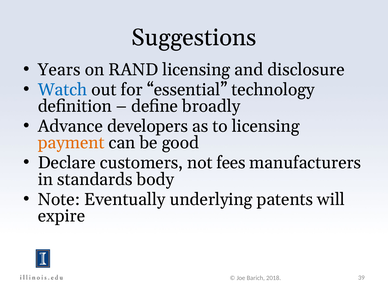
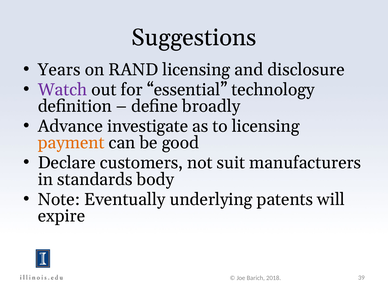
Watch colour: blue -> purple
developers: developers -> investigate
fees: fees -> suit
